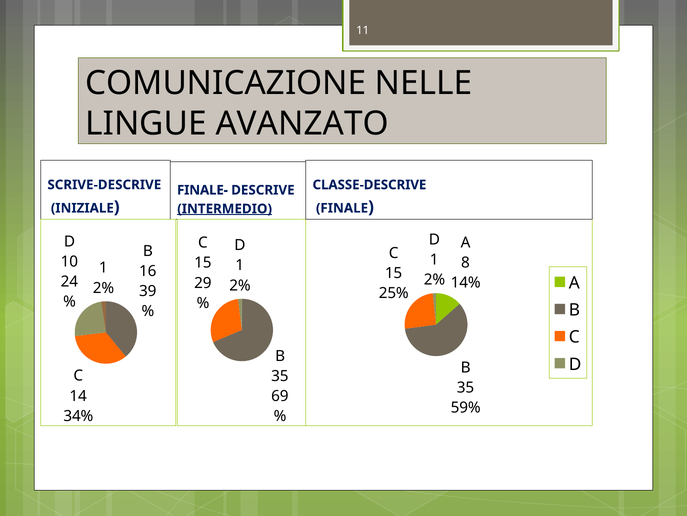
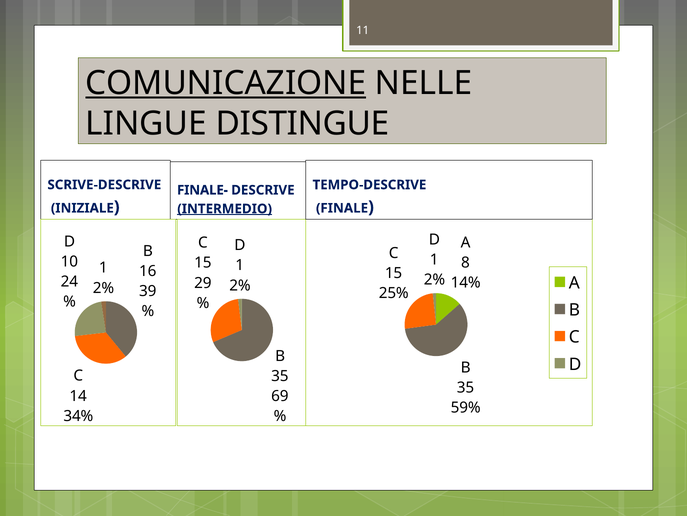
COMUNICAZIONE underline: none -> present
AVANZATO: AVANZATO -> DISTINGUE
CLASSE-DESCRIVE: CLASSE-DESCRIVE -> TEMPO-DESCRIVE
